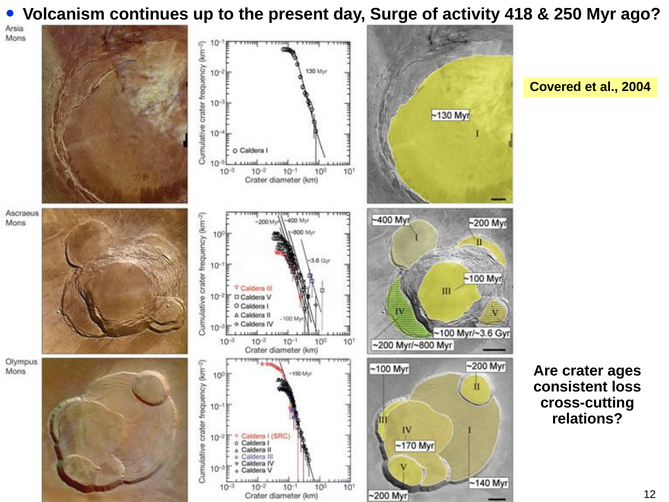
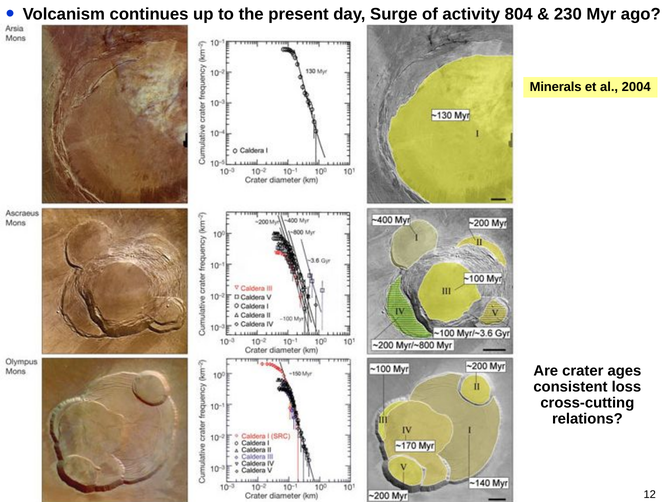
418: 418 -> 804
250: 250 -> 230
Covered: Covered -> Minerals
